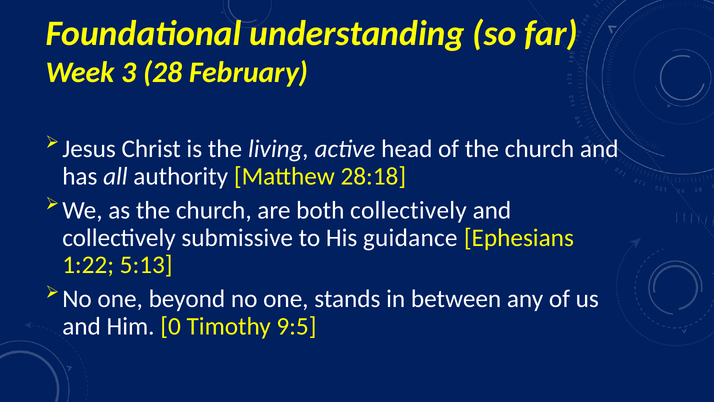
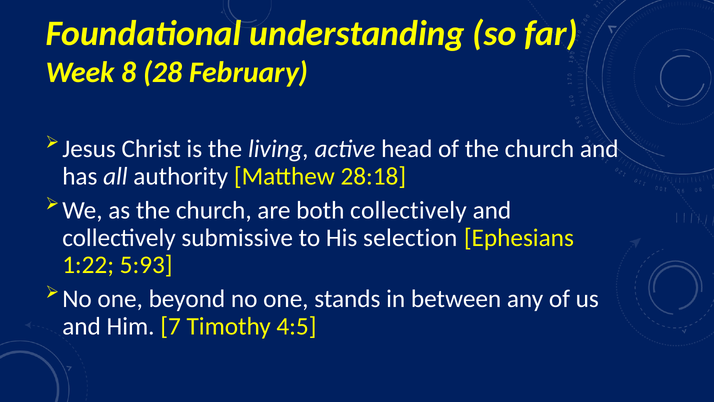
3: 3 -> 8
guidance: guidance -> selection
5:13: 5:13 -> 5:93
0: 0 -> 7
9:5: 9:5 -> 4:5
